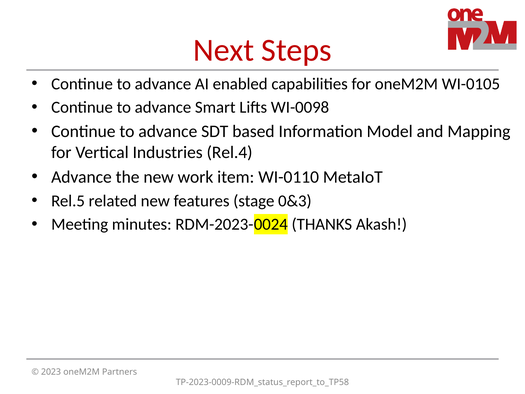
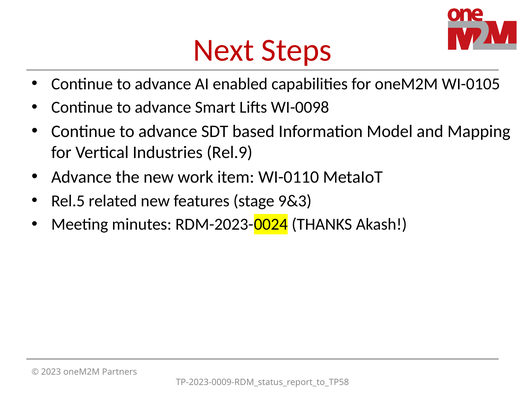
Rel.4: Rel.4 -> Rel.9
0&3: 0&3 -> 9&3
